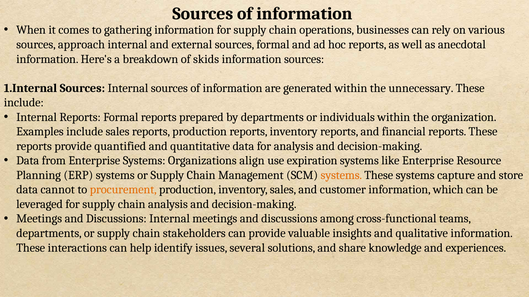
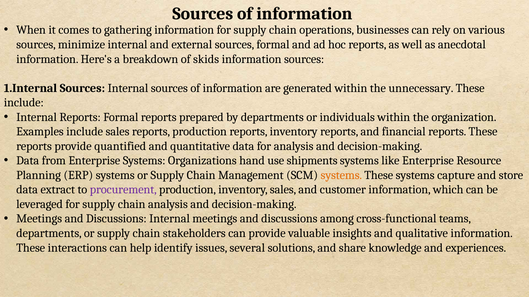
approach: approach -> minimize
align: align -> hand
expiration: expiration -> shipments
cannot: cannot -> extract
procurement colour: orange -> purple
